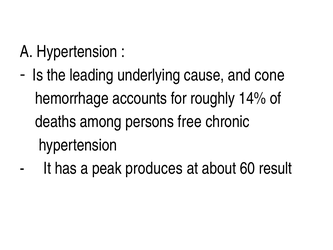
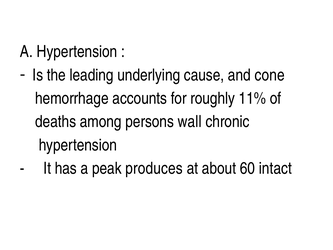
14%: 14% -> 11%
free: free -> wall
result: result -> intact
